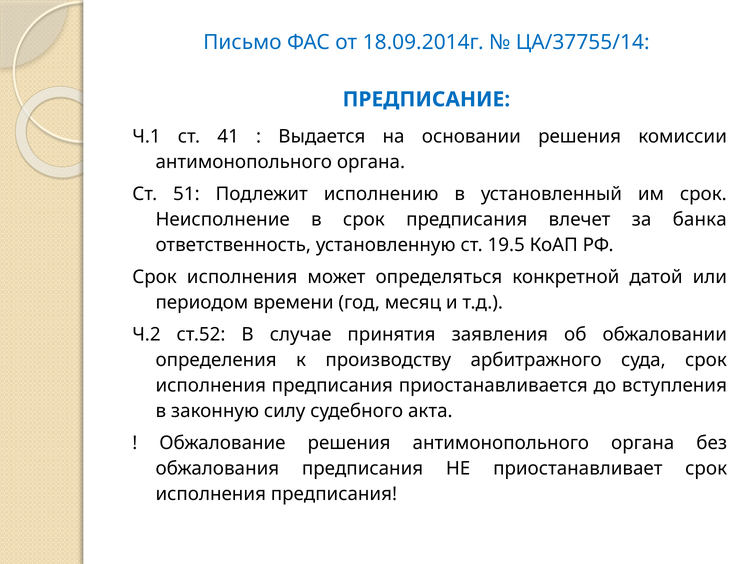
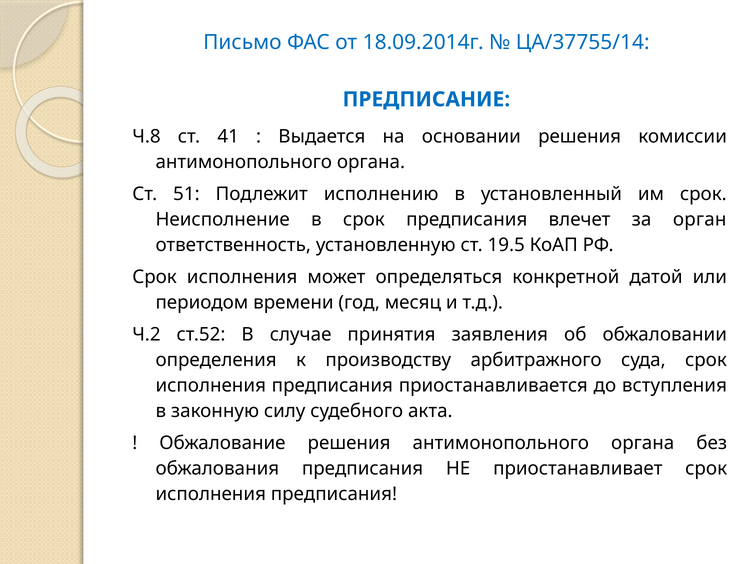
Ч.1: Ч.1 -> Ч.8
банка: банка -> орган
